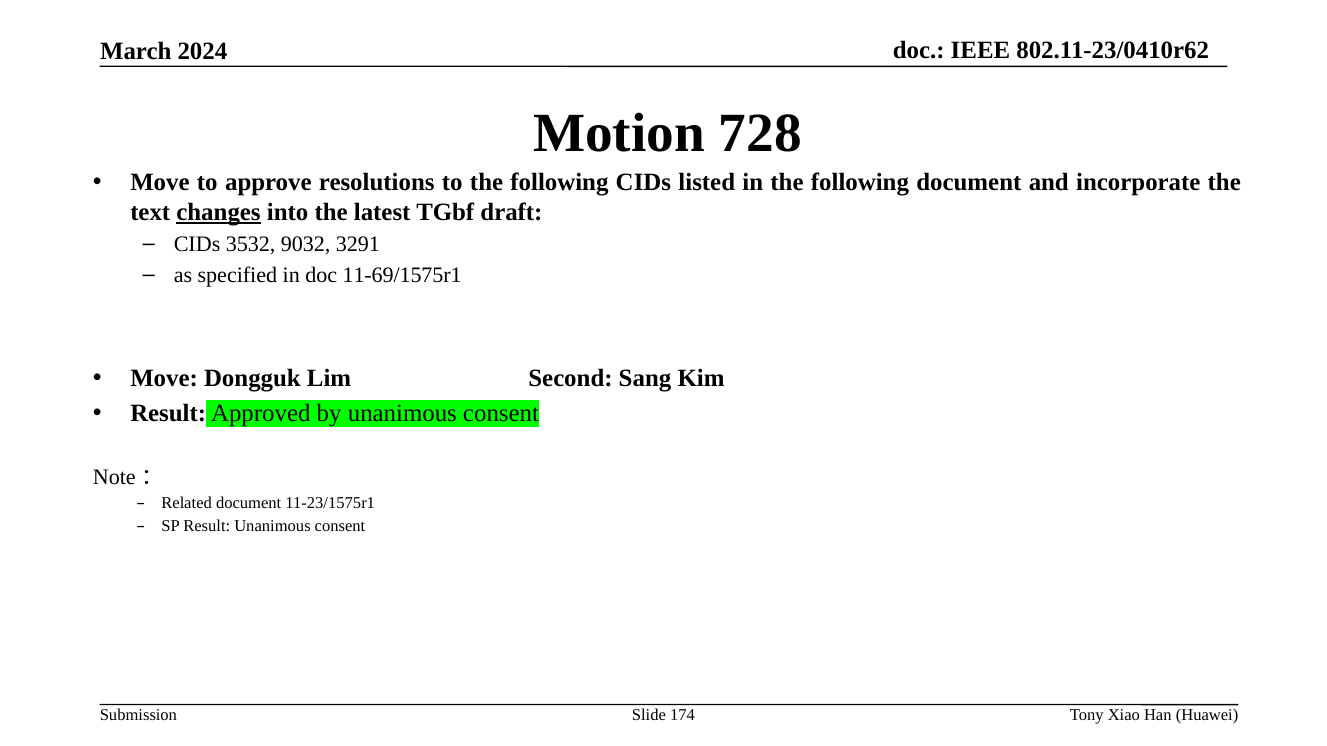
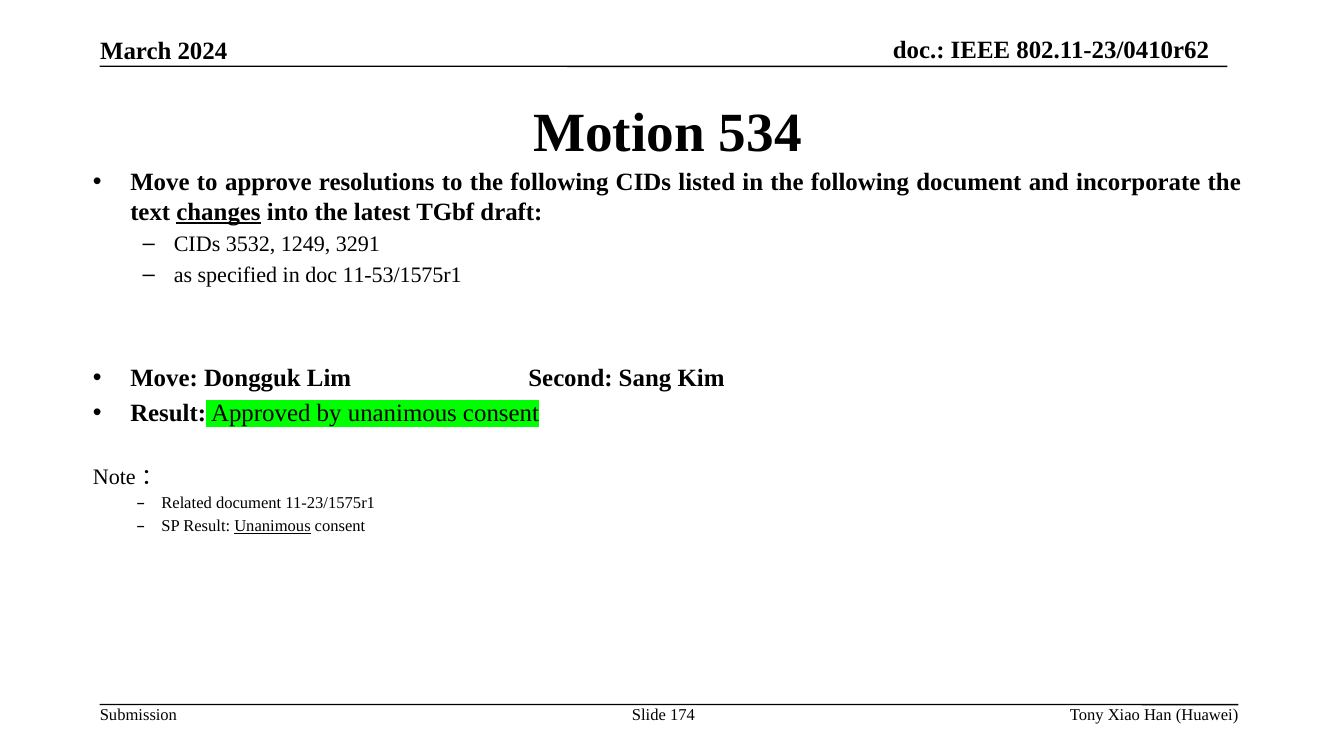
728: 728 -> 534
9032: 9032 -> 1249
11-69/1575r1: 11-69/1575r1 -> 11-53/1575r1
Unanimous at (272, 526) underline: none -> present
